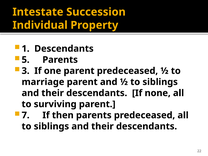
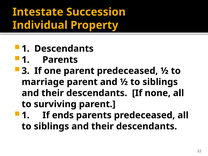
5 at (26, 60): 5 -> 1
7 at (26, 115): 7 -> 1
then: then -> ends
